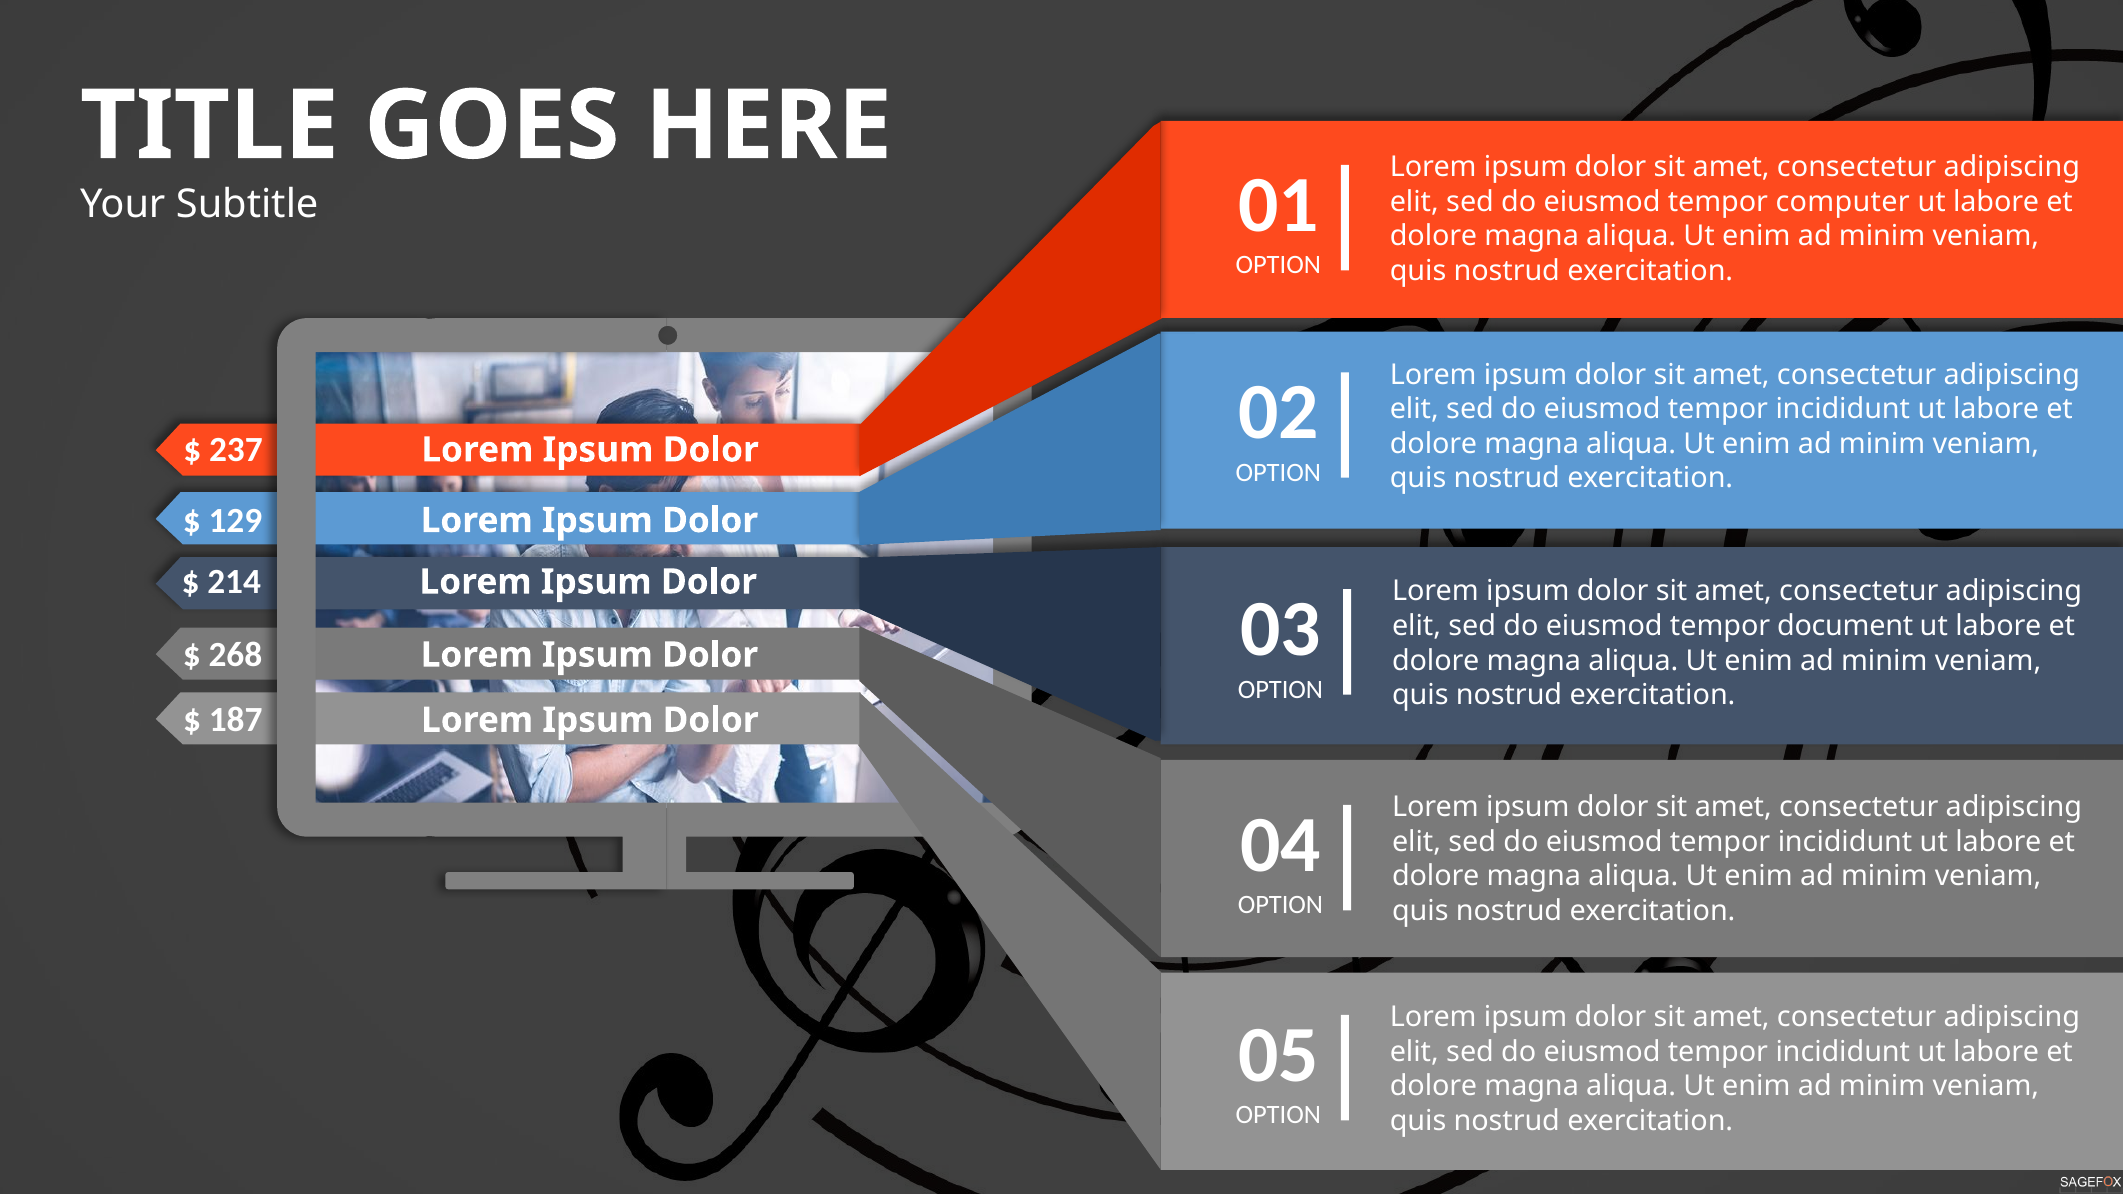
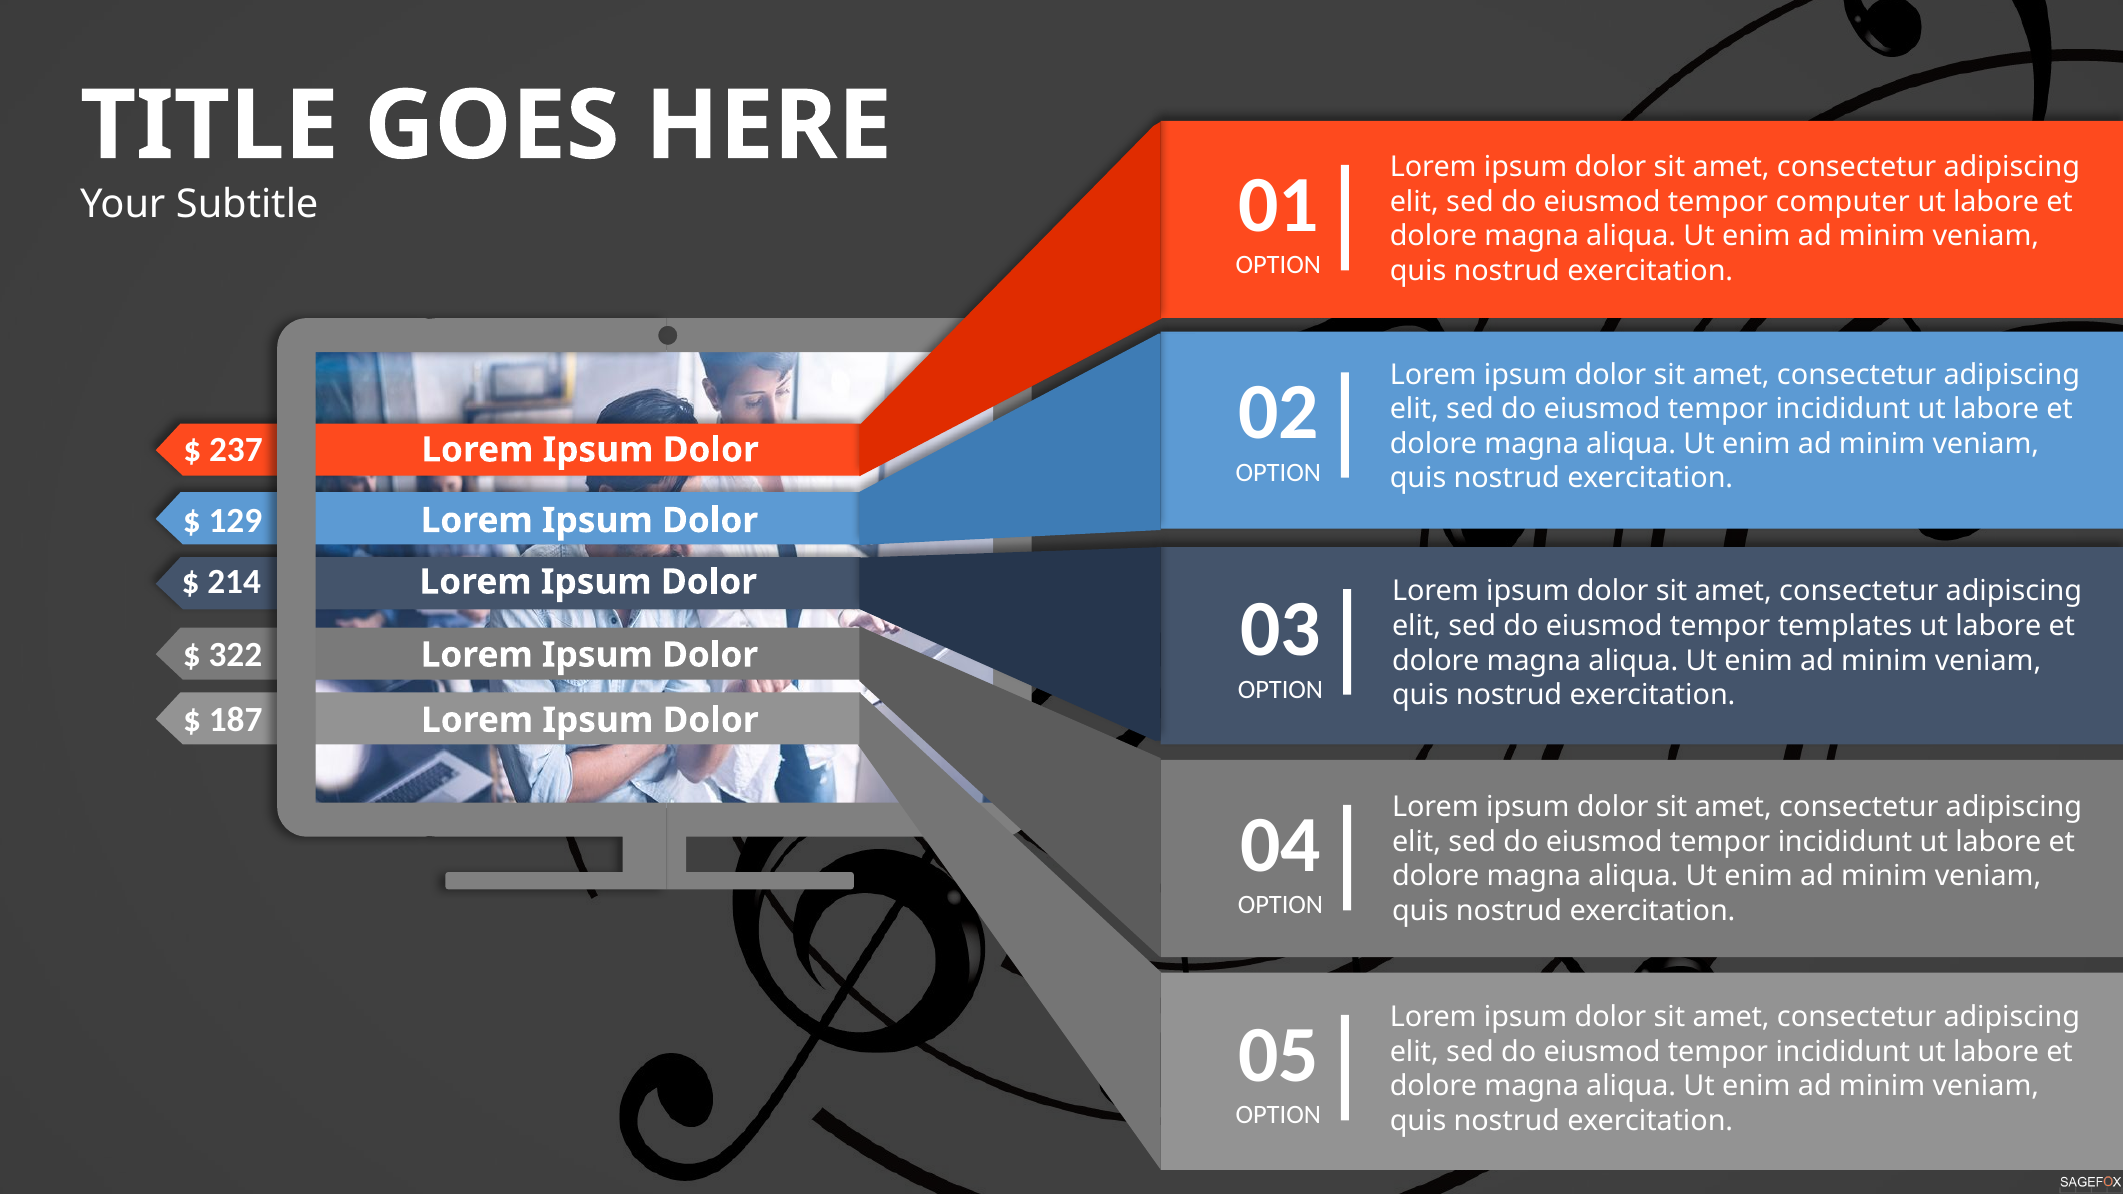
document: document -> templates
268: 268 -> 322
